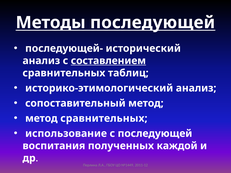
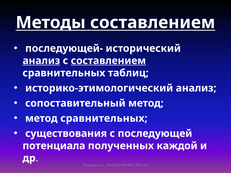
Методы последующей: последующей -> составлением
анализ at (41, 61) underline: none -> present
использование: использование -> существования
воспитания: воспитания -> потенциала
